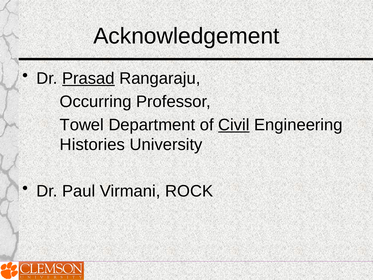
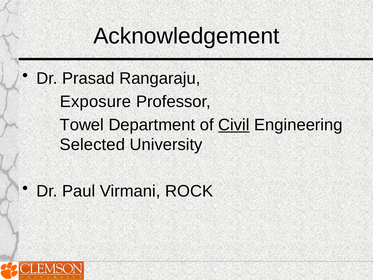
Prasad underline: present -> none
Occurring: Occurring -> Exposure
Histories: Histories -> Selected
